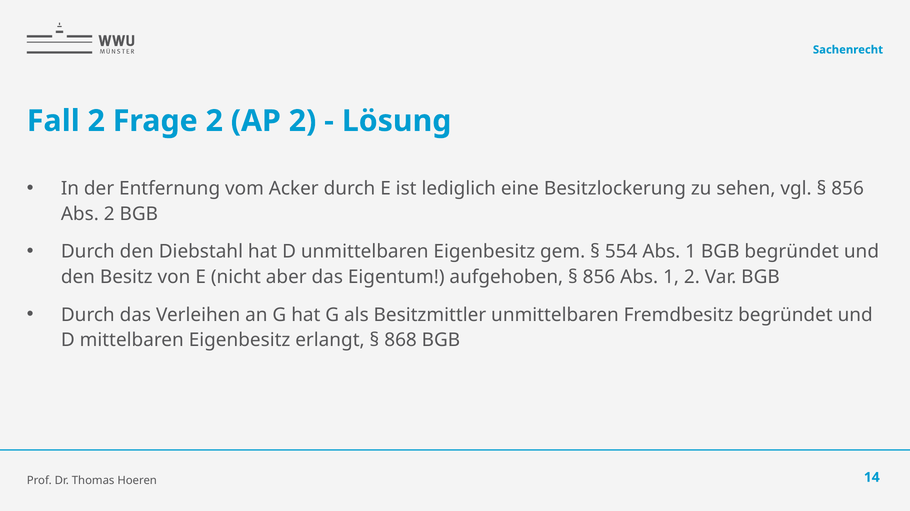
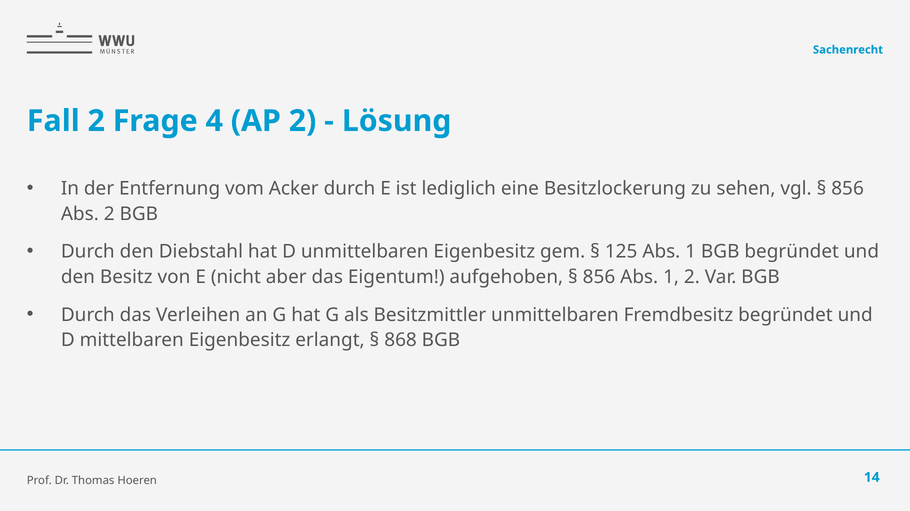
Frage 2: 2 -> 4
554: 554 -> 125
